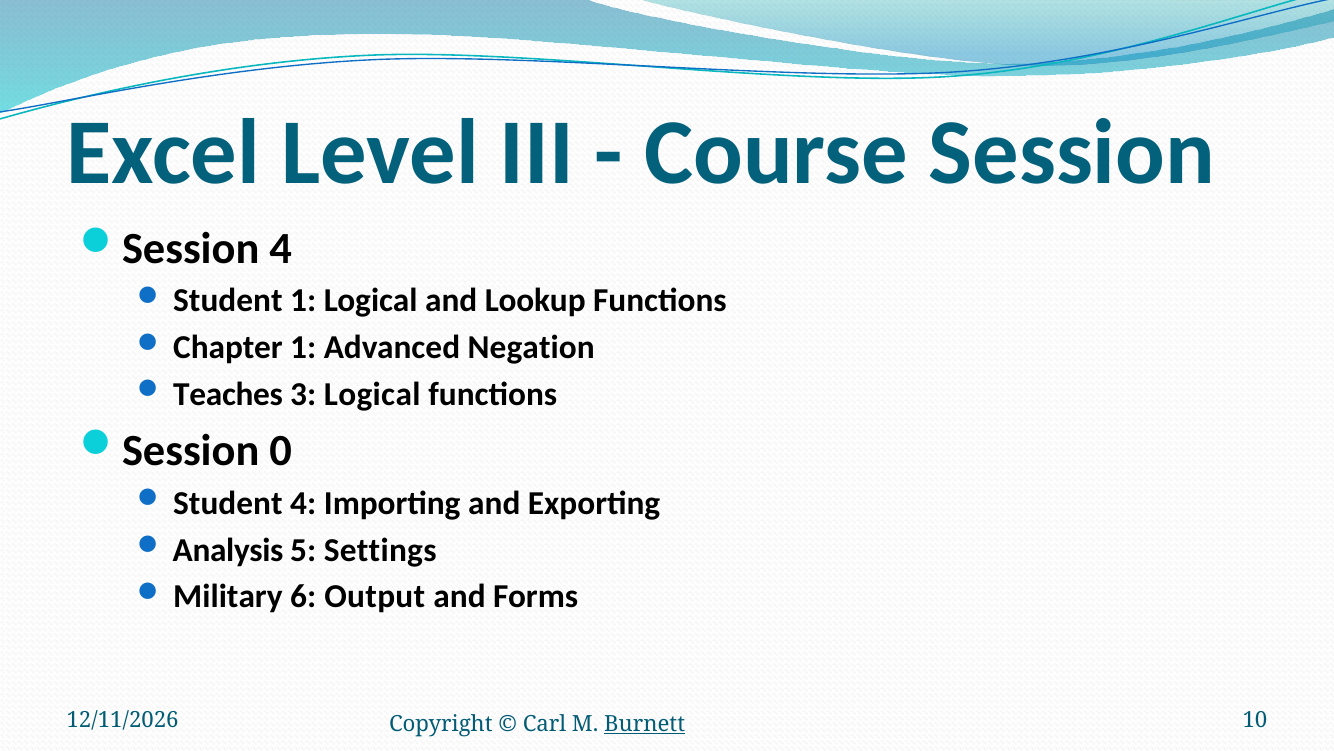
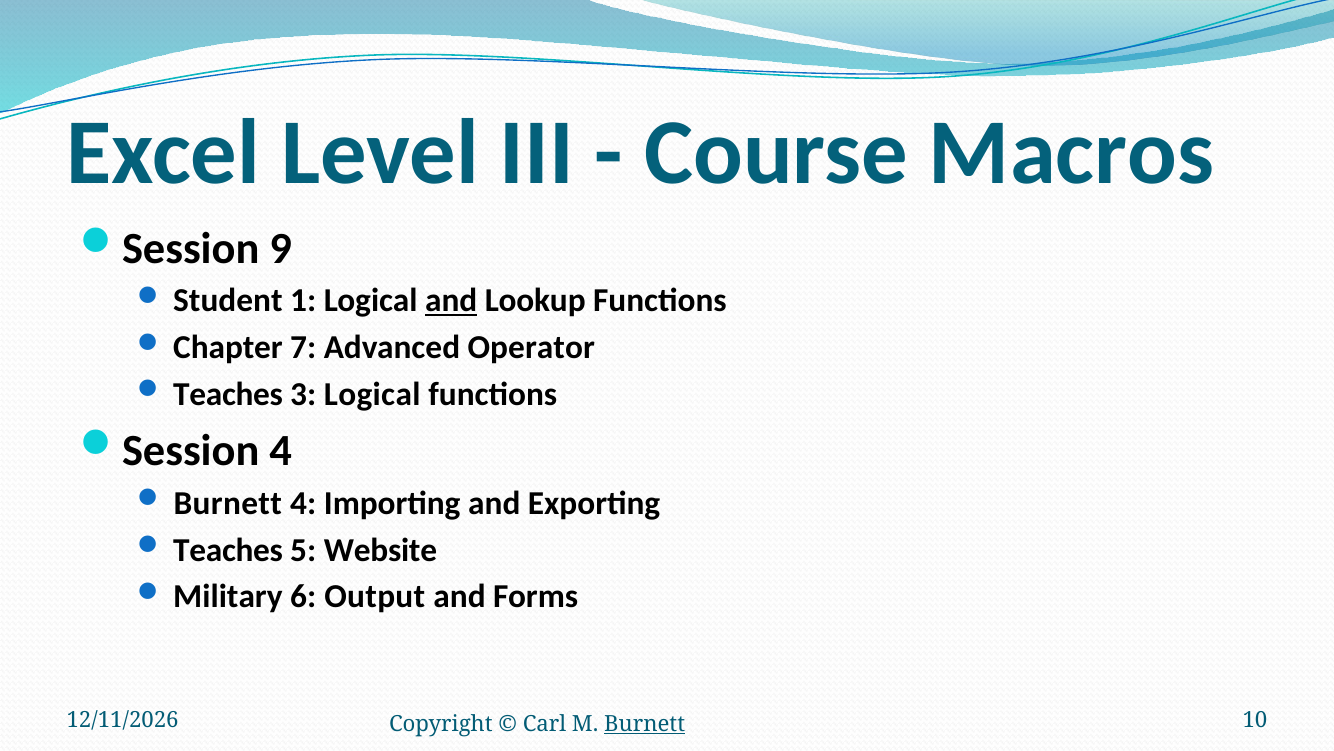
Course Session: Session -> Macros
Session 4: 4 -> 9
and at (451, 301) underline: none -> present
Chapter 1: 1 -> 7
Negation: Negation -> Operator
Session 0: 0 -> 4
Student at (228, 503): Student -> Burnett
Analysis at (228, 550): Analysis -> Teaches
Settings: Settings -> Website
